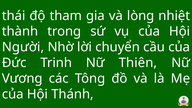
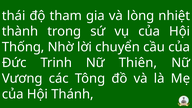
Người: Người -> Thống
